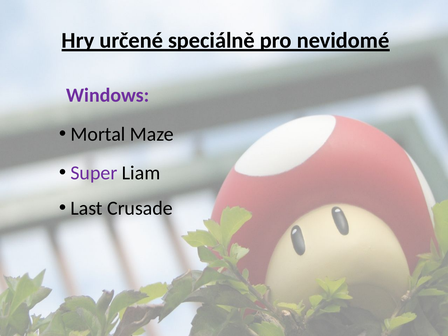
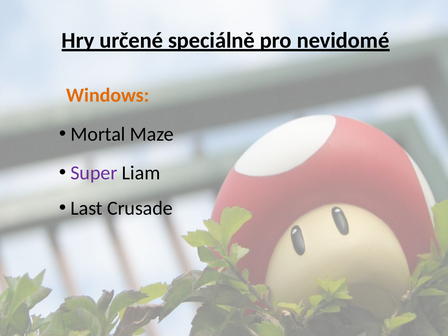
Windows colour: purple -> orange
